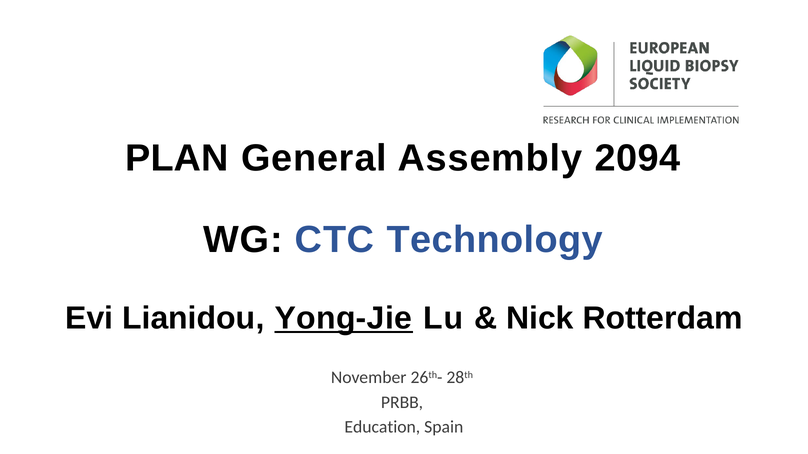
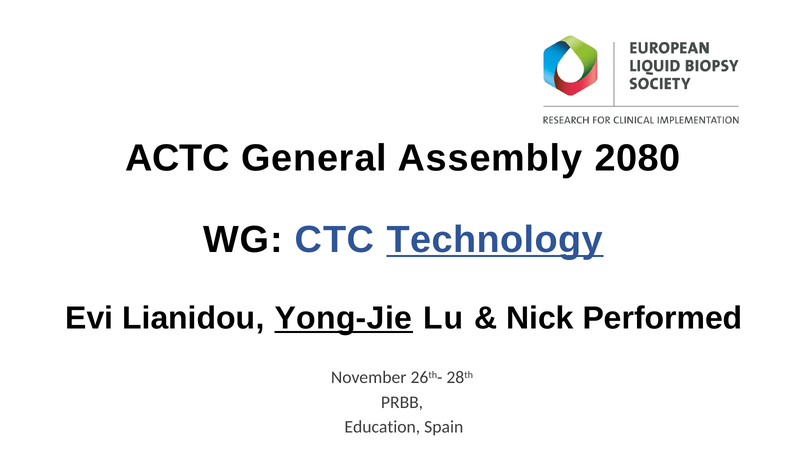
PLAN: PLAN -> ACTC
2094: 2094 -> 2080
Technology underline: none -> present
Rotterdam: Rotterdam -> Performed
